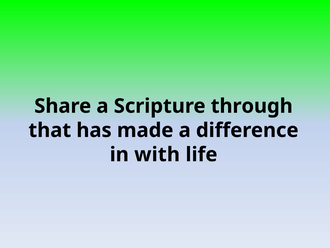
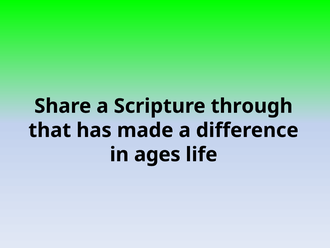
with: with -> ages
